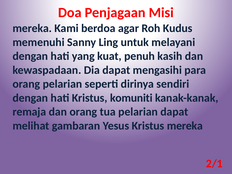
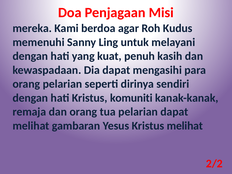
Kristus mereka: mereka -> melihat
2/1: 2/1 -> 2/2
